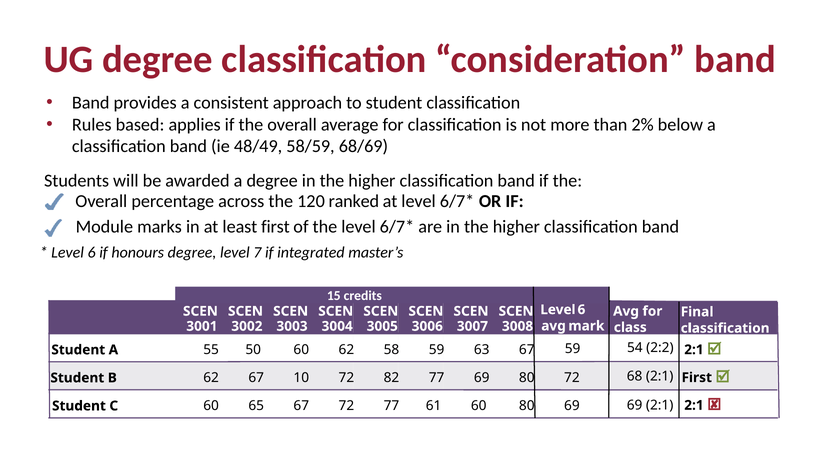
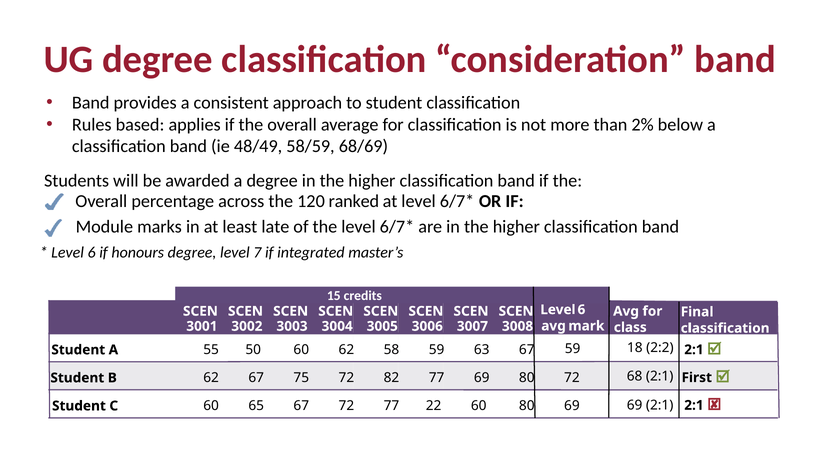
least first: first -> late
54: 54 -> 18
10: 10 -> 75
61: 61 -> 22
